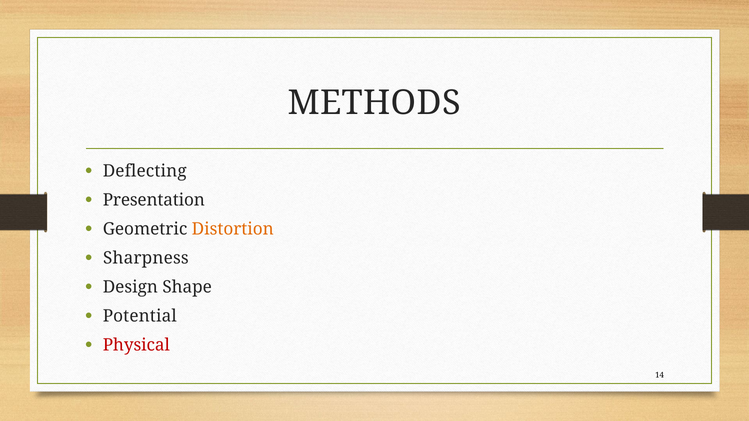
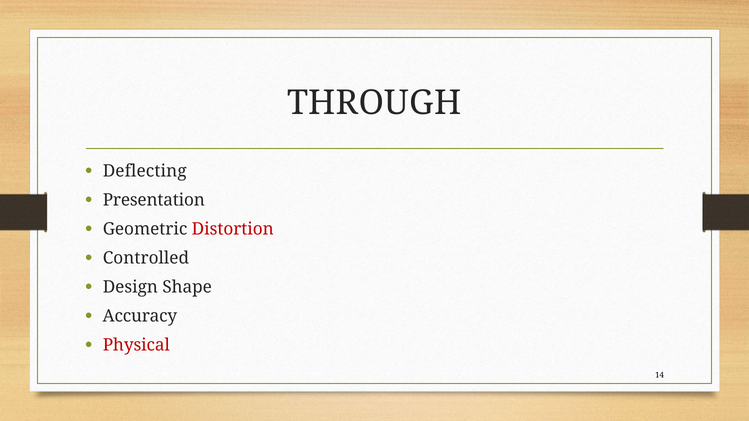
METHODS: METHODS -> THROUGH
Distortion colour: orange -> red
Sharpness: Sharpness -> Controlled
Potential: Potential -> Accuracy
